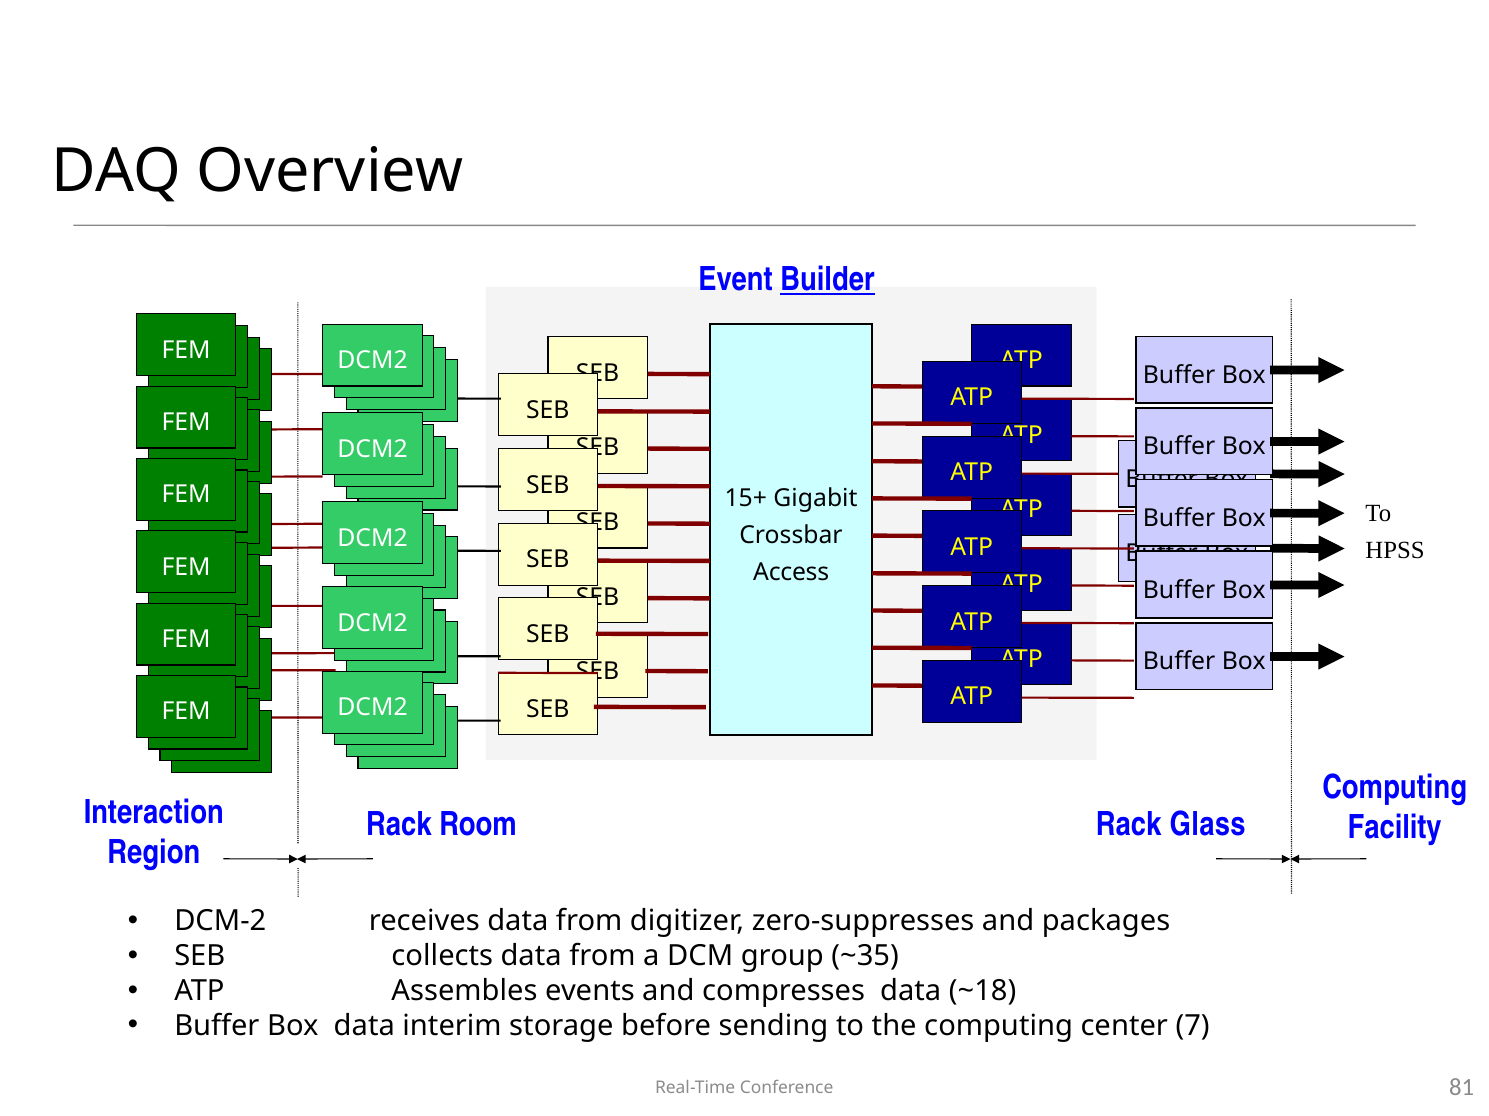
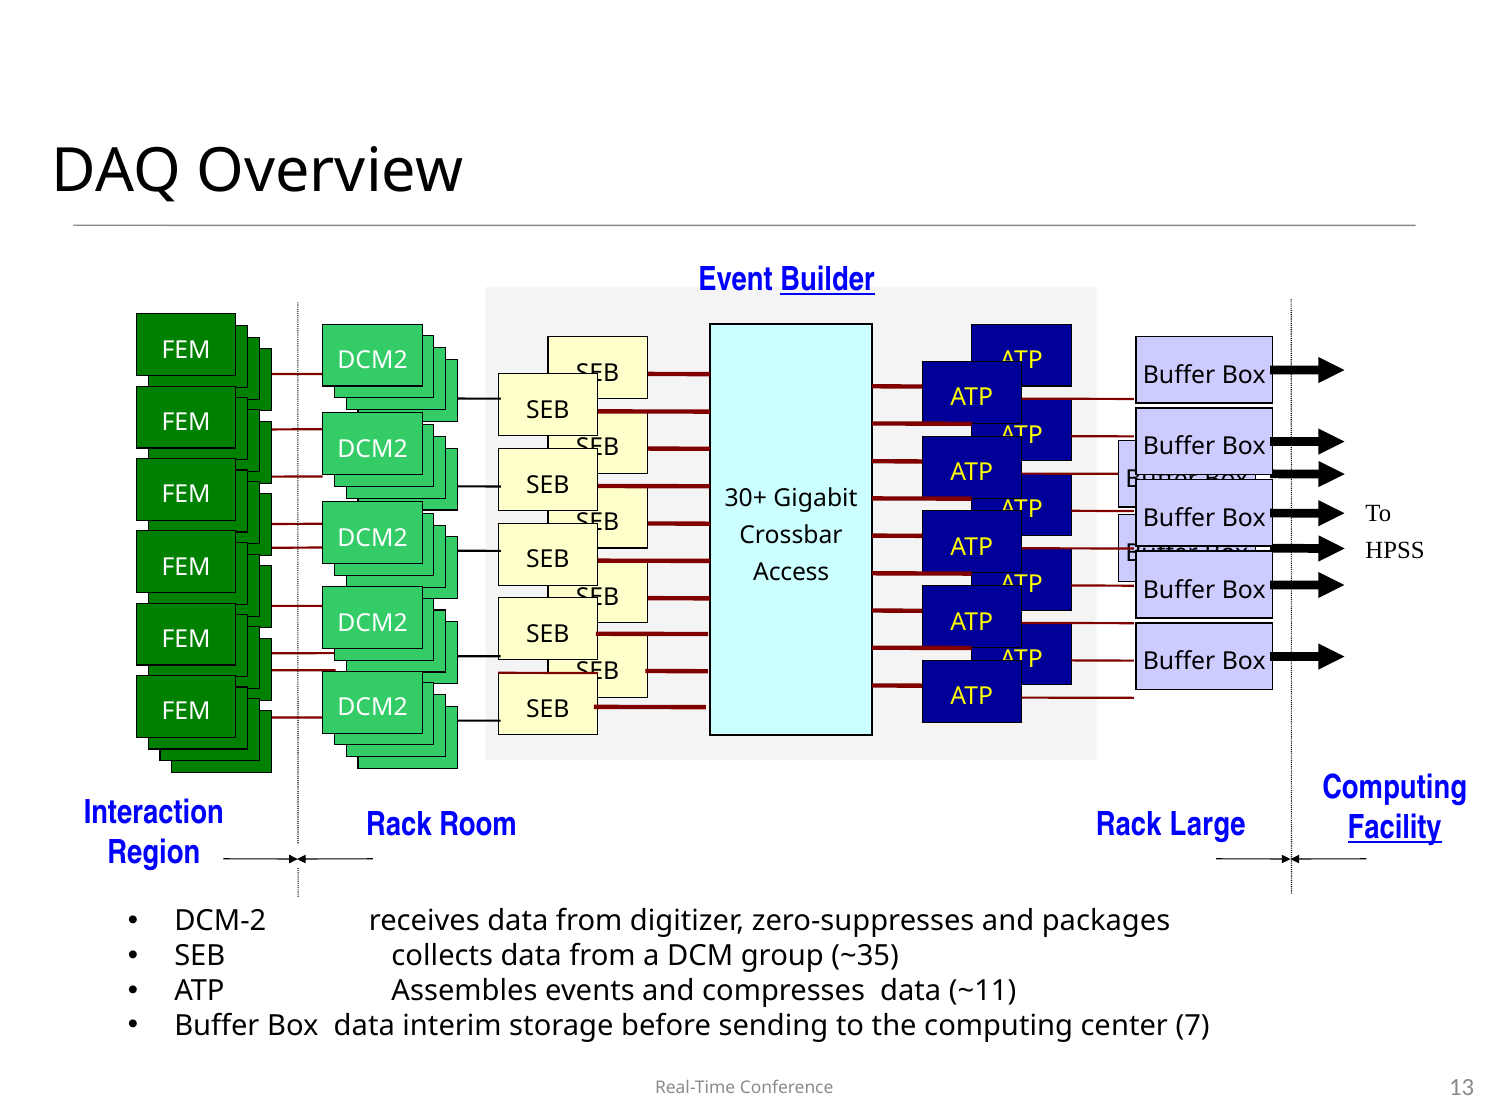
15+: 15+ -> 30+
Glass: Glass -> Large
Facility underline: none -> present
~18: ~18 -> ~11
81: 81 -> 13
